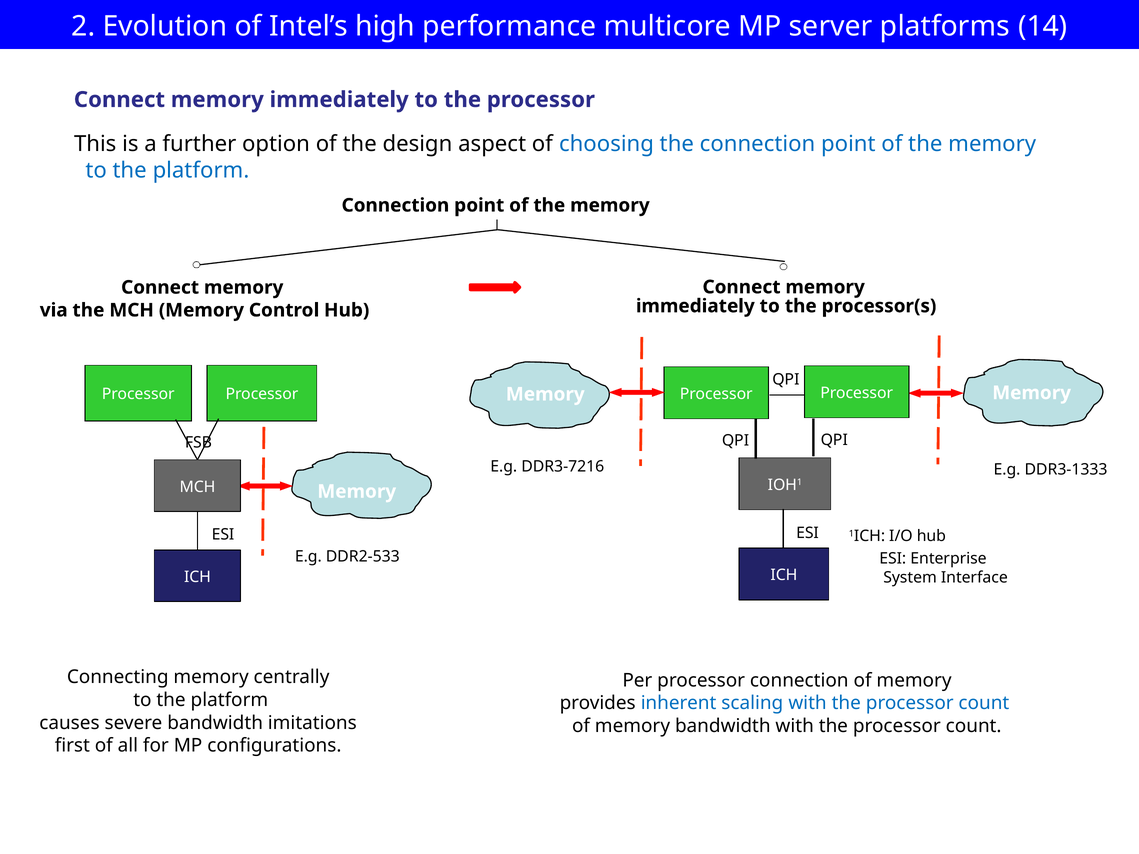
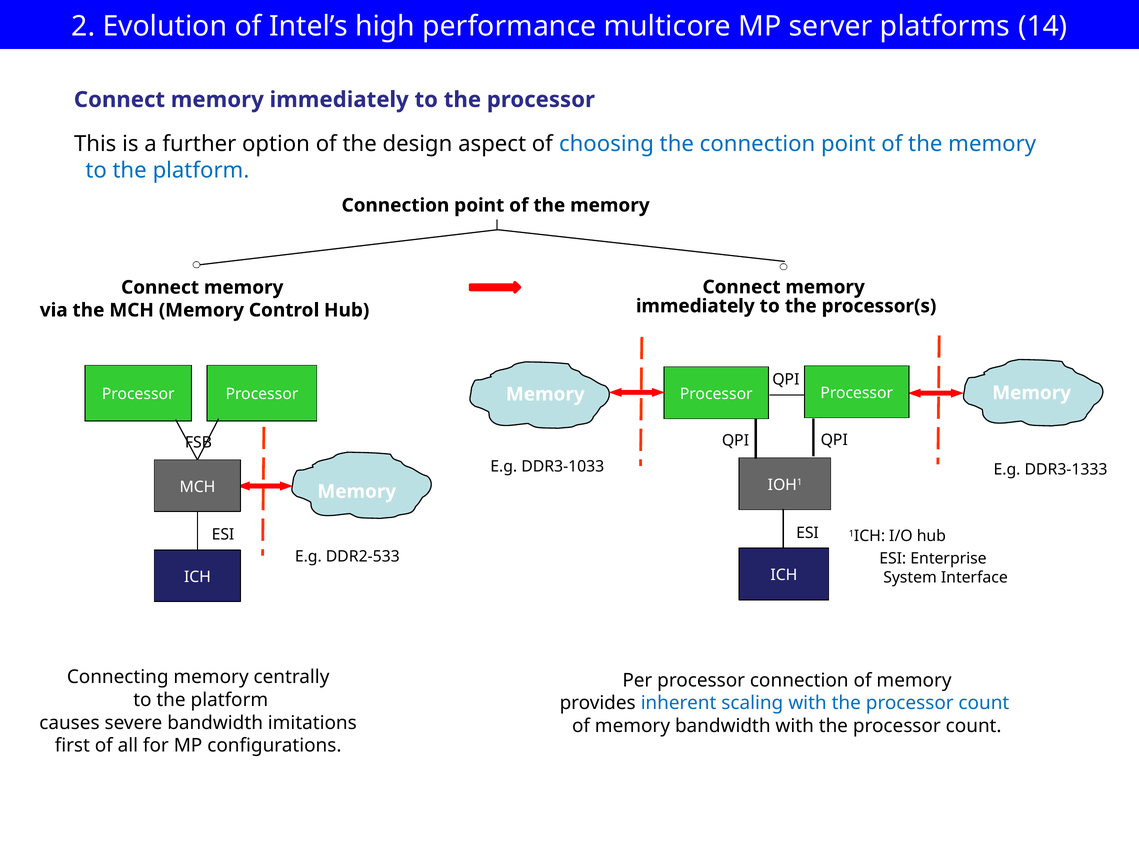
DDR3-7216: DDR3-7216 -> DDR3-1033
